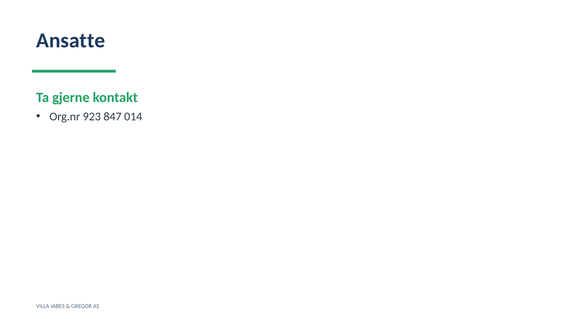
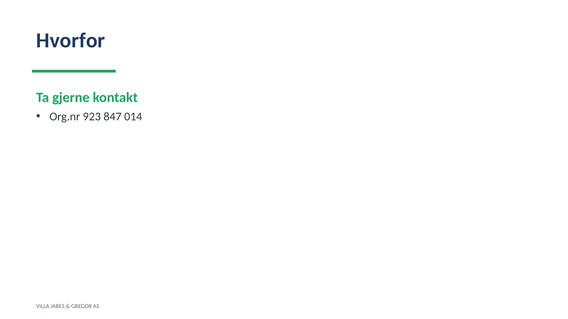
Ansatte: Ansatte -> Hvorfor
